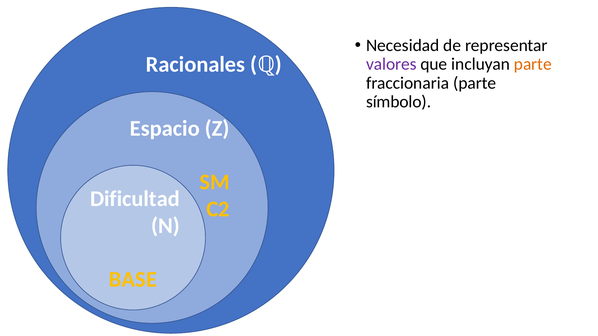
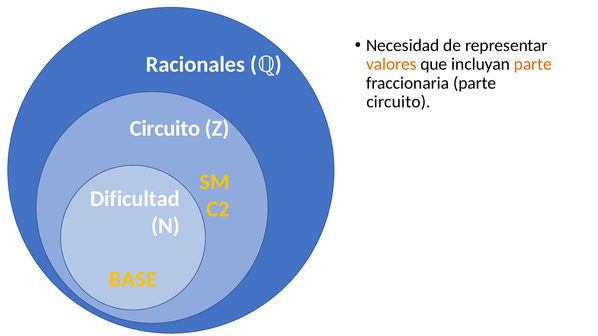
valores colour: purple -> orange
símbolo at (399, 102): símbolo -> circuito
Espacio at (165, 129): Espacio -> Circuito
